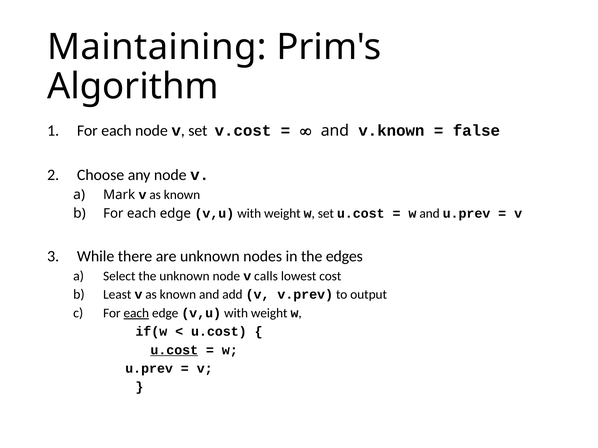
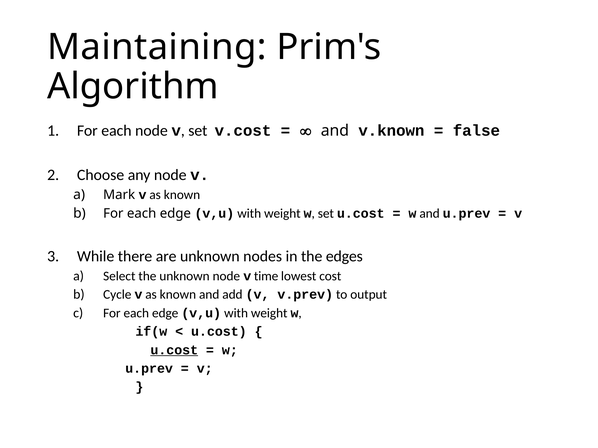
calls: calls -> time
Least: Least -> Cycle
each at (136, 313) underline: present -> none
